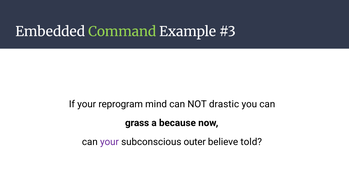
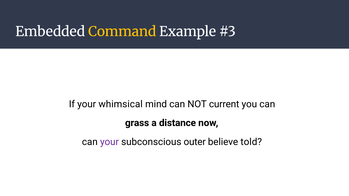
Command colour: light green -> yellow
reprogram: reprogram -> whimsical
drastic: drastic -> current
because: because -> distance
